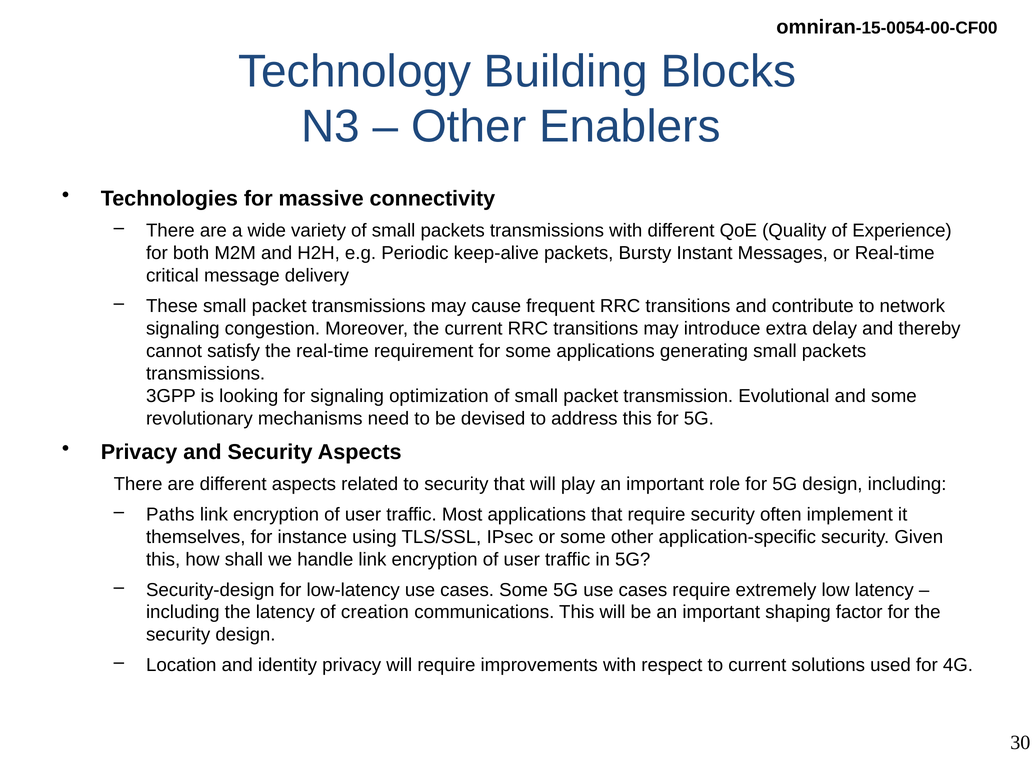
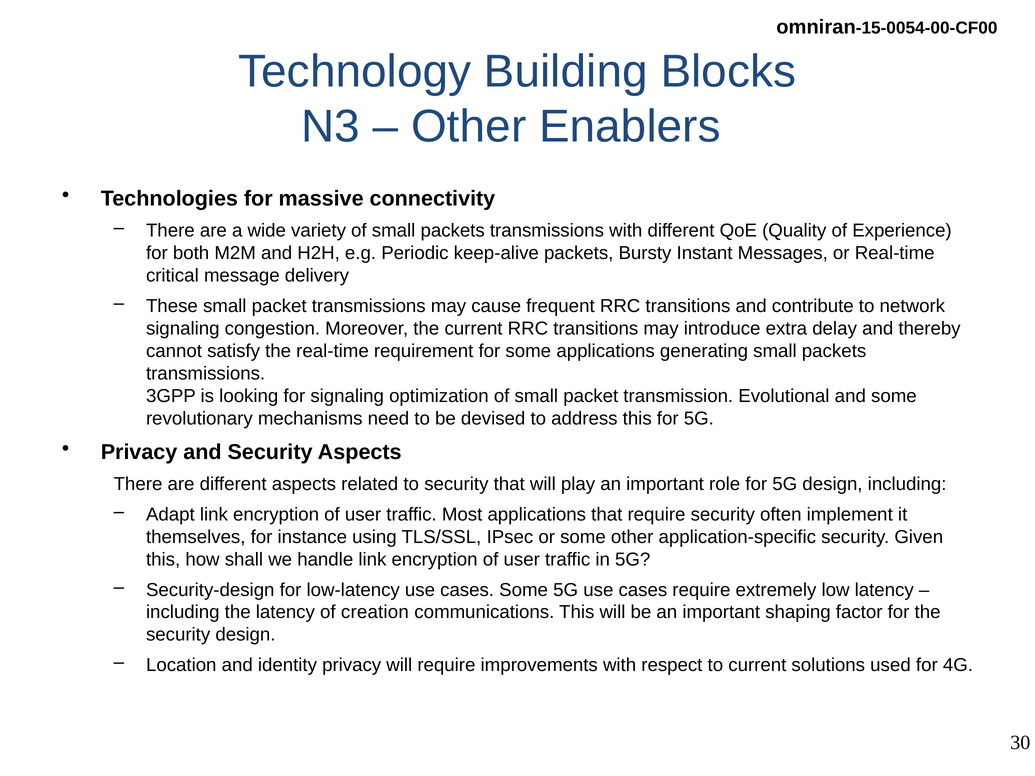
Paths: Paths -> Adapt
